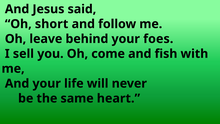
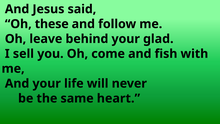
short: short -> these
foes: foes -> glad
